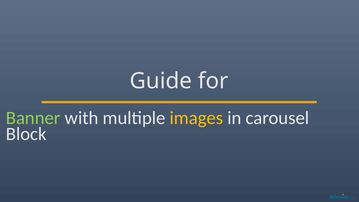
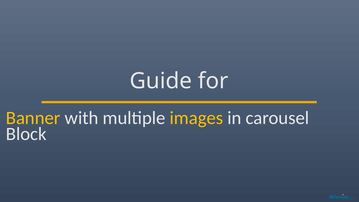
Banner colour: light green -> yellow
